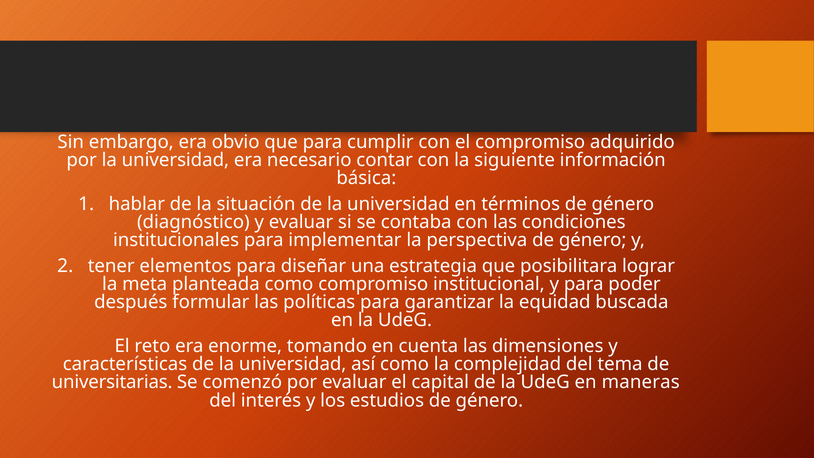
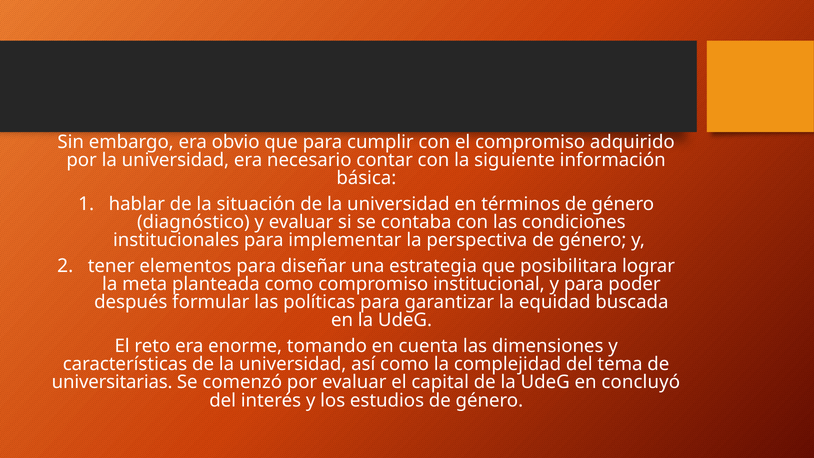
maneras: maneras -> concluyó
